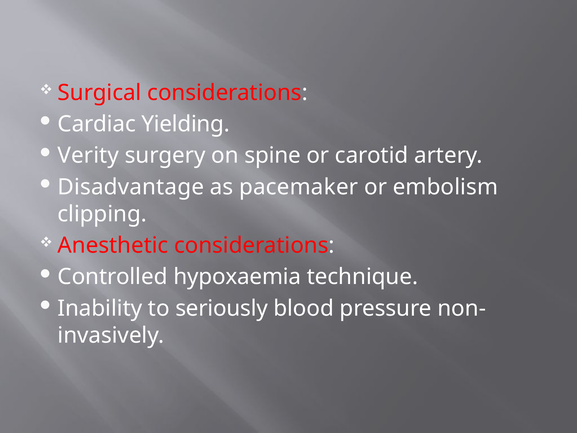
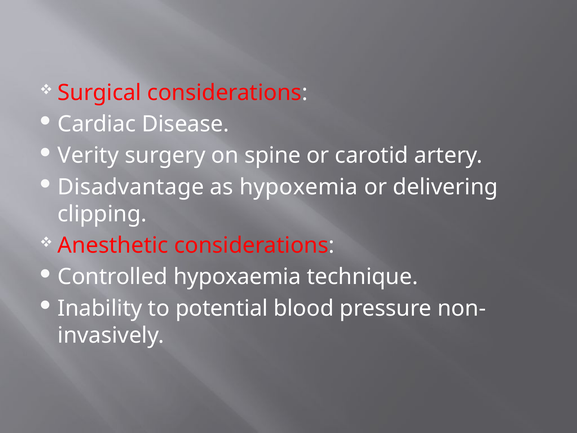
Yielding: Yielding -> Disease
pacemaker: pacemaker -> hypoxemia
embolism: embolism -> delivering
seriously: seriously -> potential
